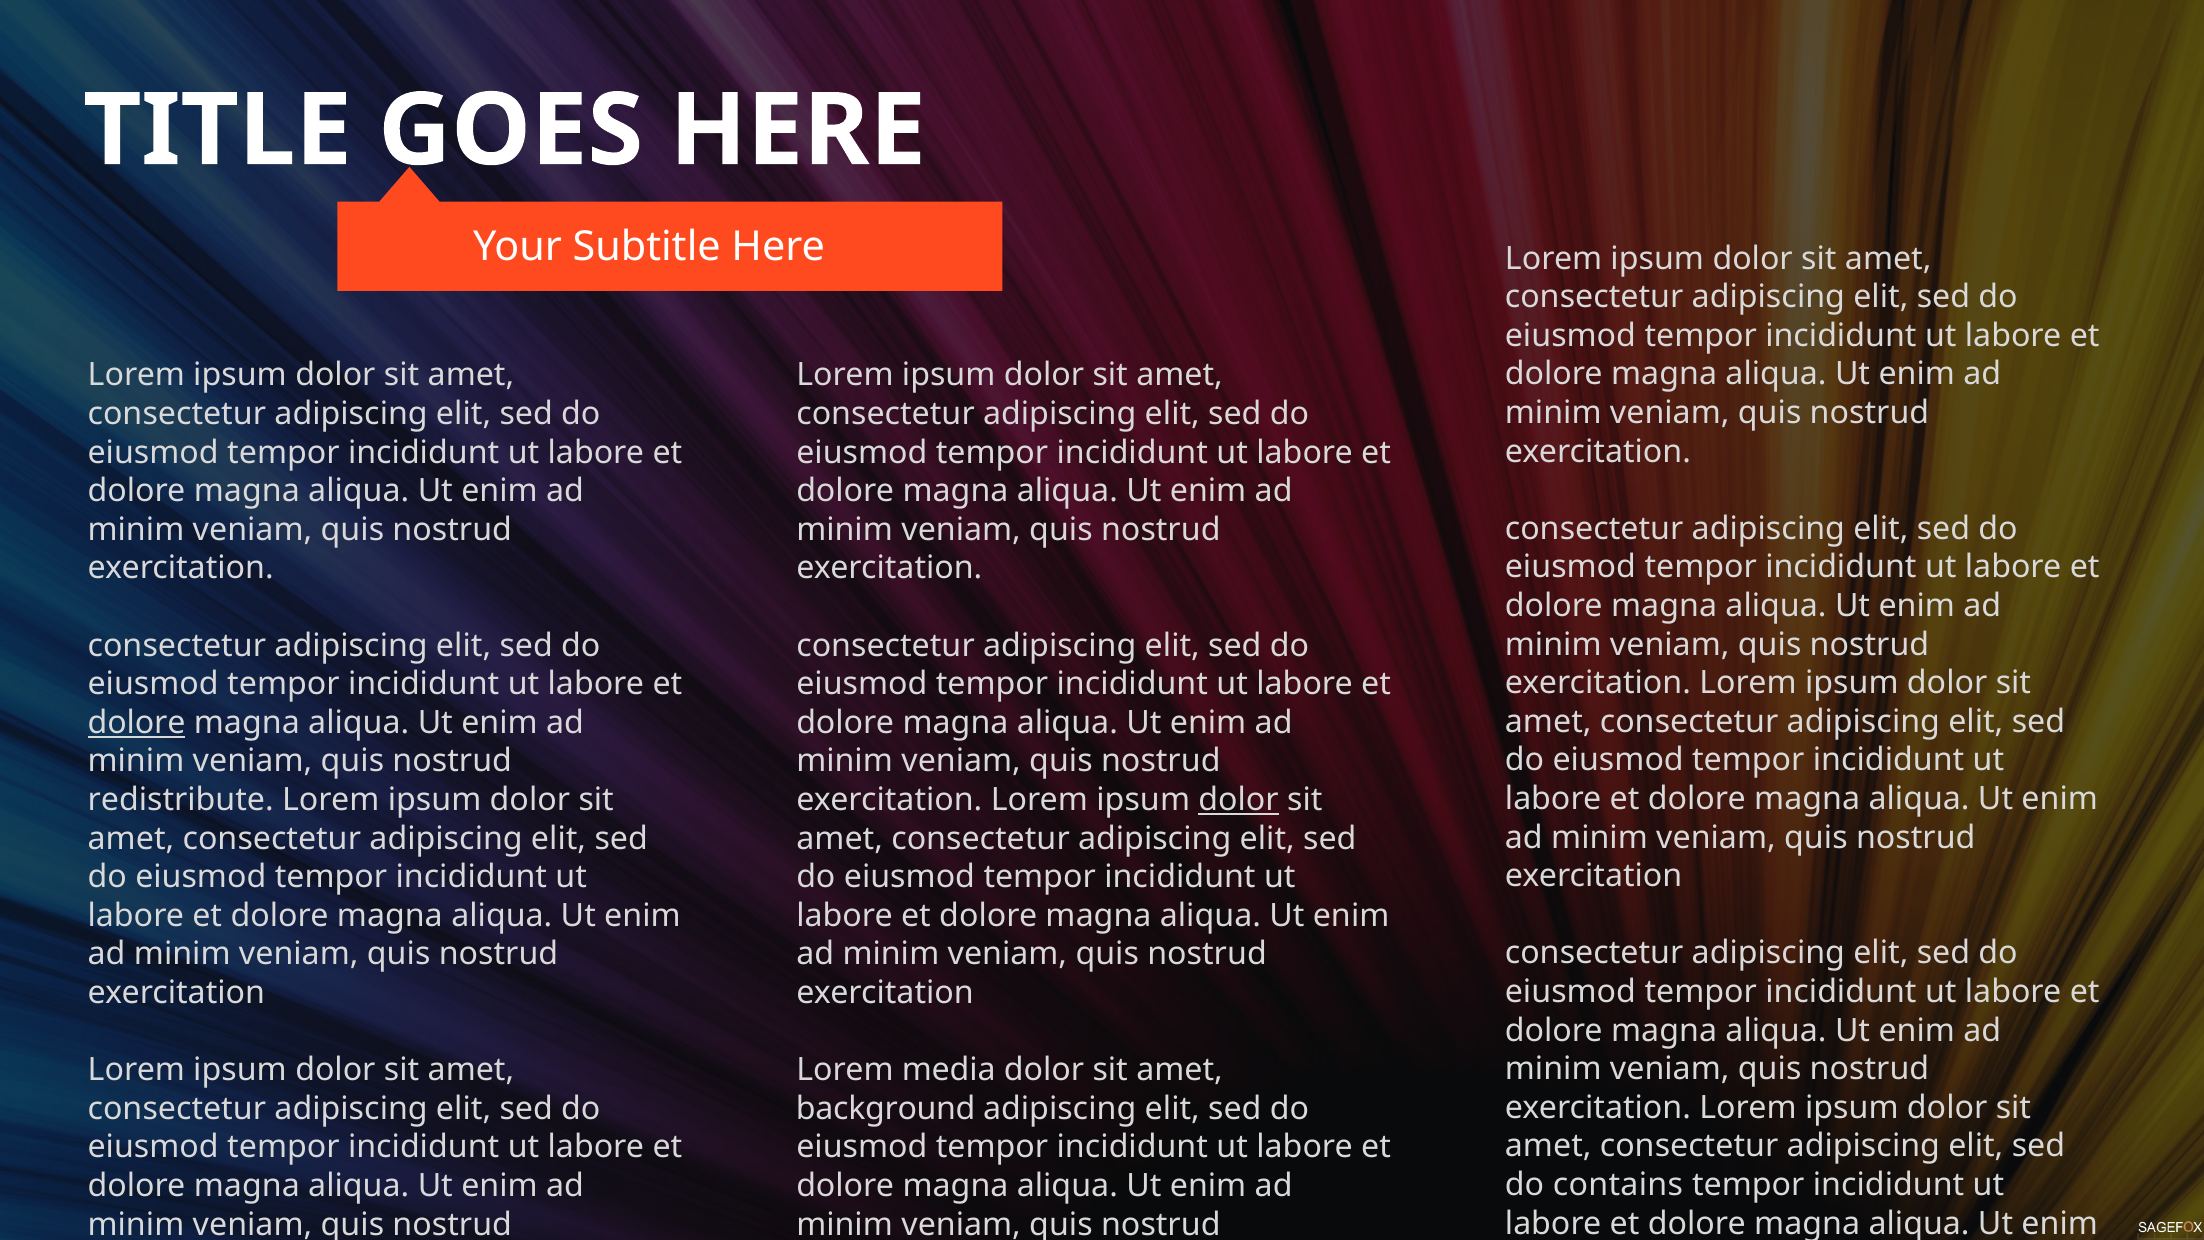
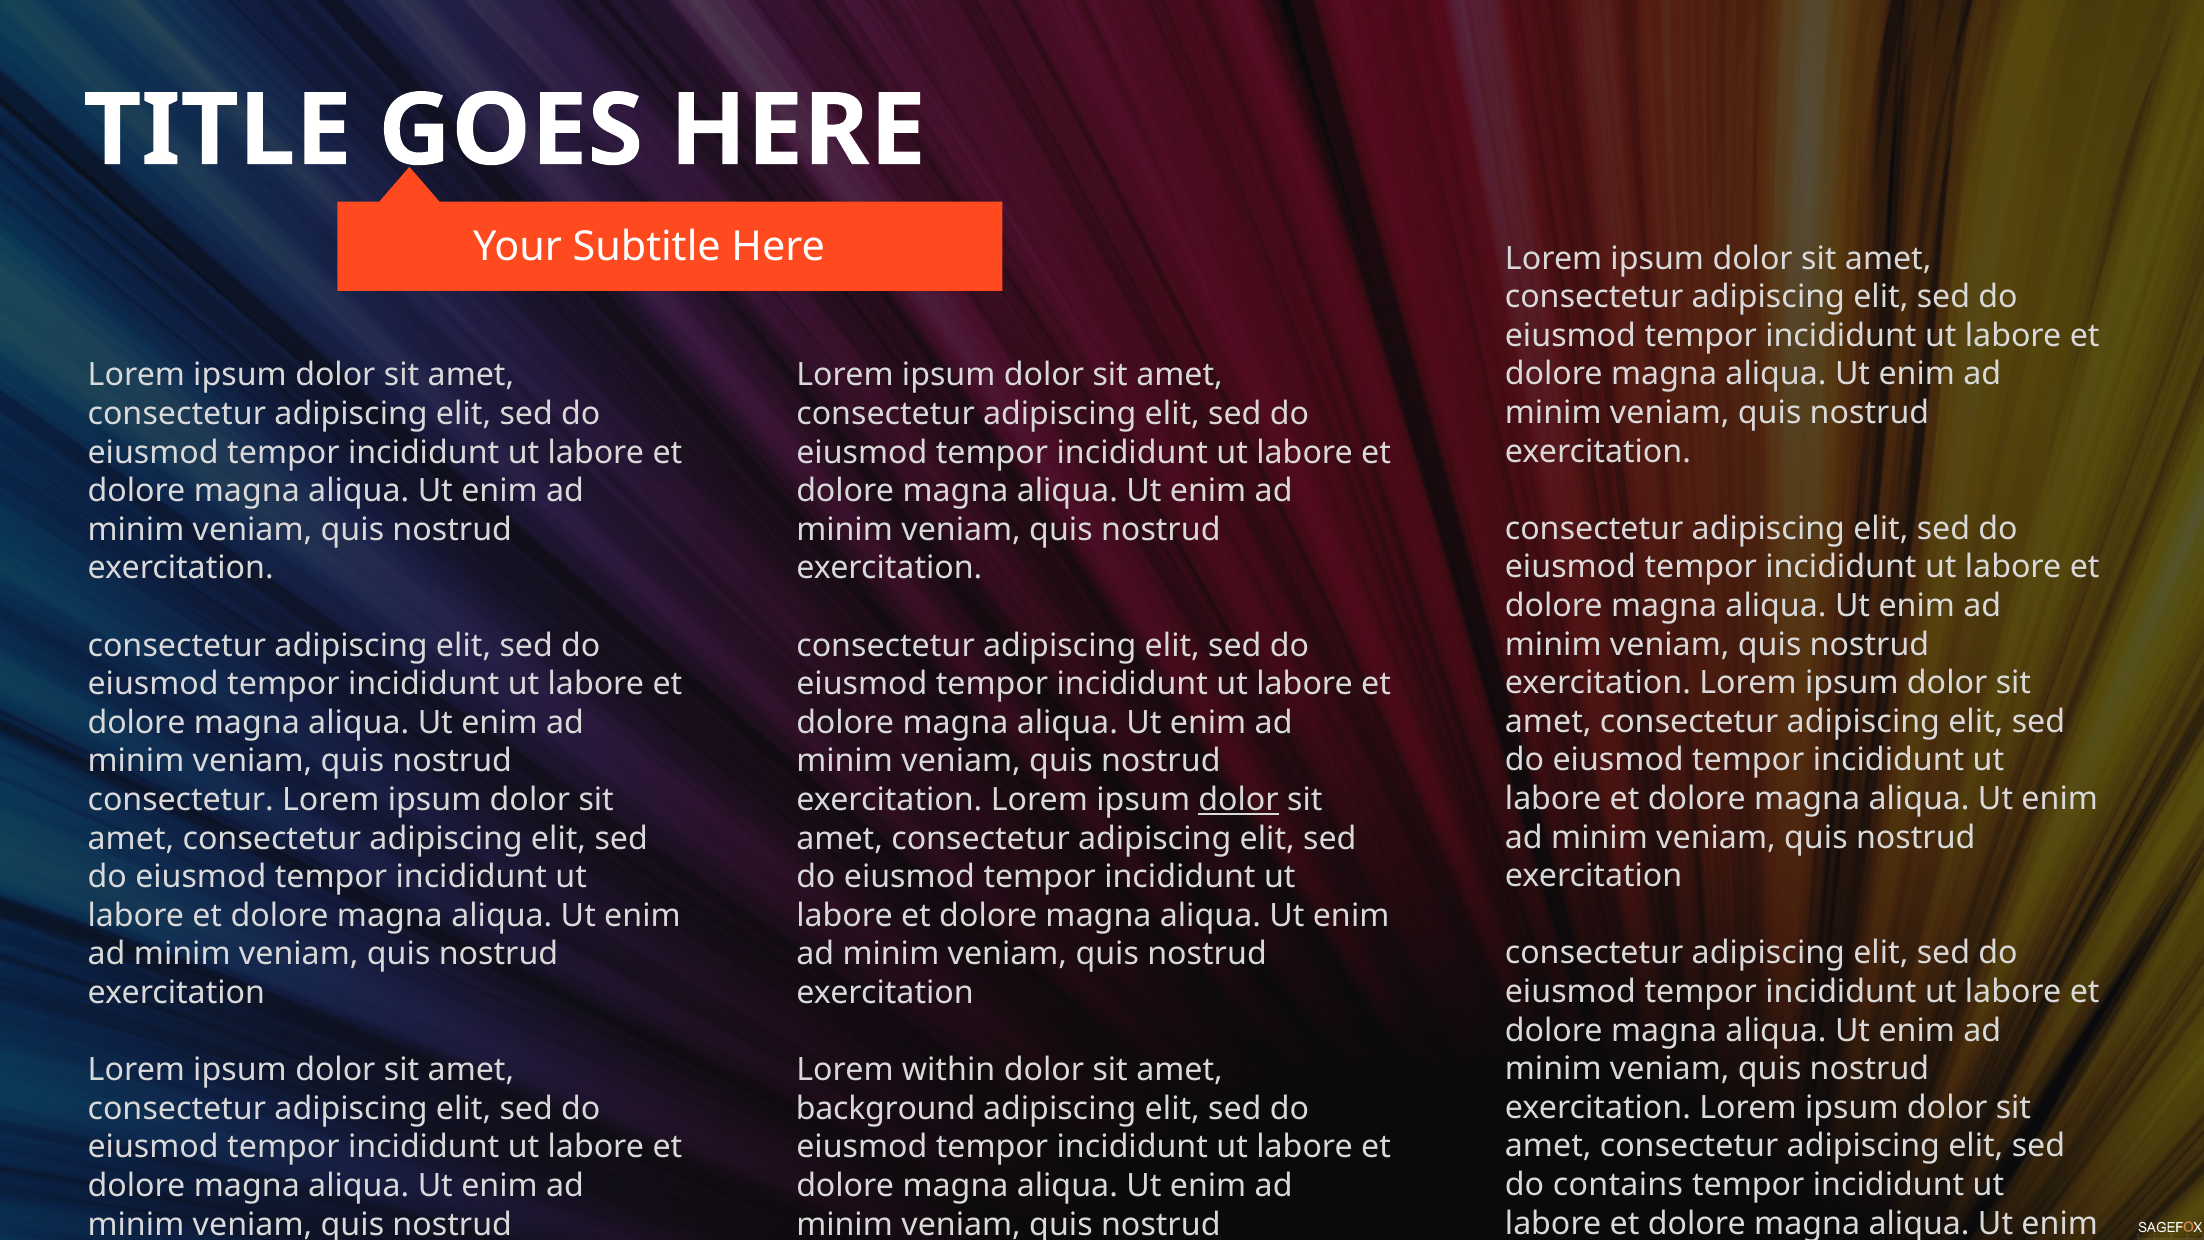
dolore at (137, 723) underline: present -> none
redistribute at (181, 800): redistribute -> consectetur
media: media -> within
